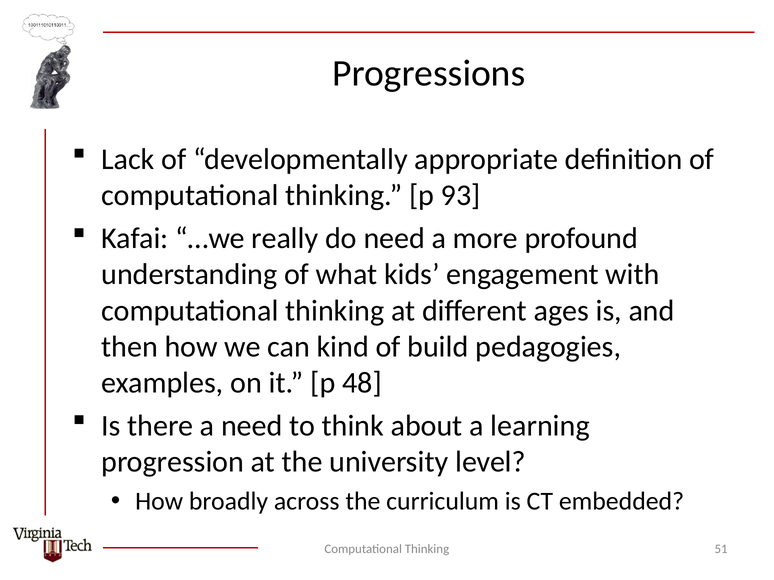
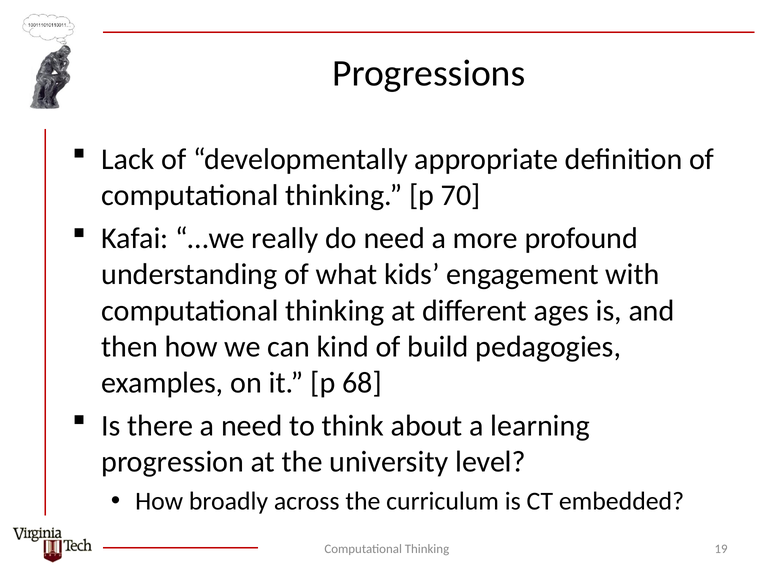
93: 93 -> 70
48: 48 -> 68
51: 51 -> 19
